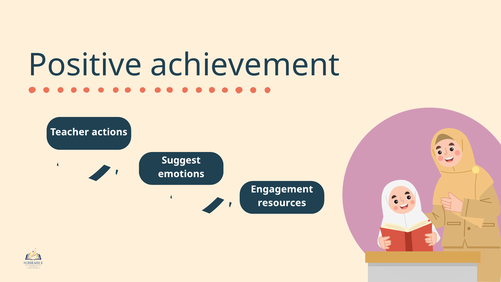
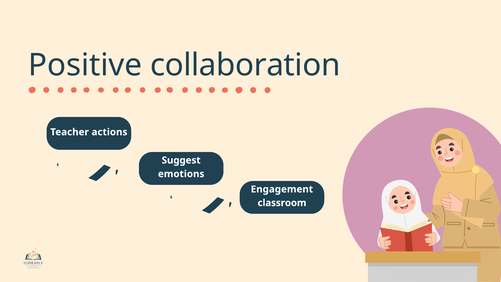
achievement: achievement -> collaboration
resources: resources -> classroom
